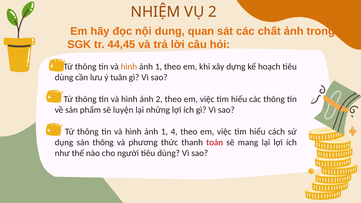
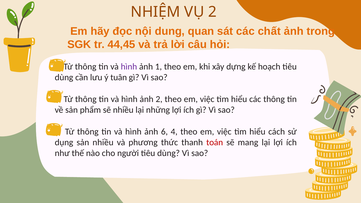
hình at (129, 67) colour: orange -> purple
sẽ luyện: luyện -> nhiều
1 at (164, 132): 1 -> 6
sản thông: thông -> nhiều
